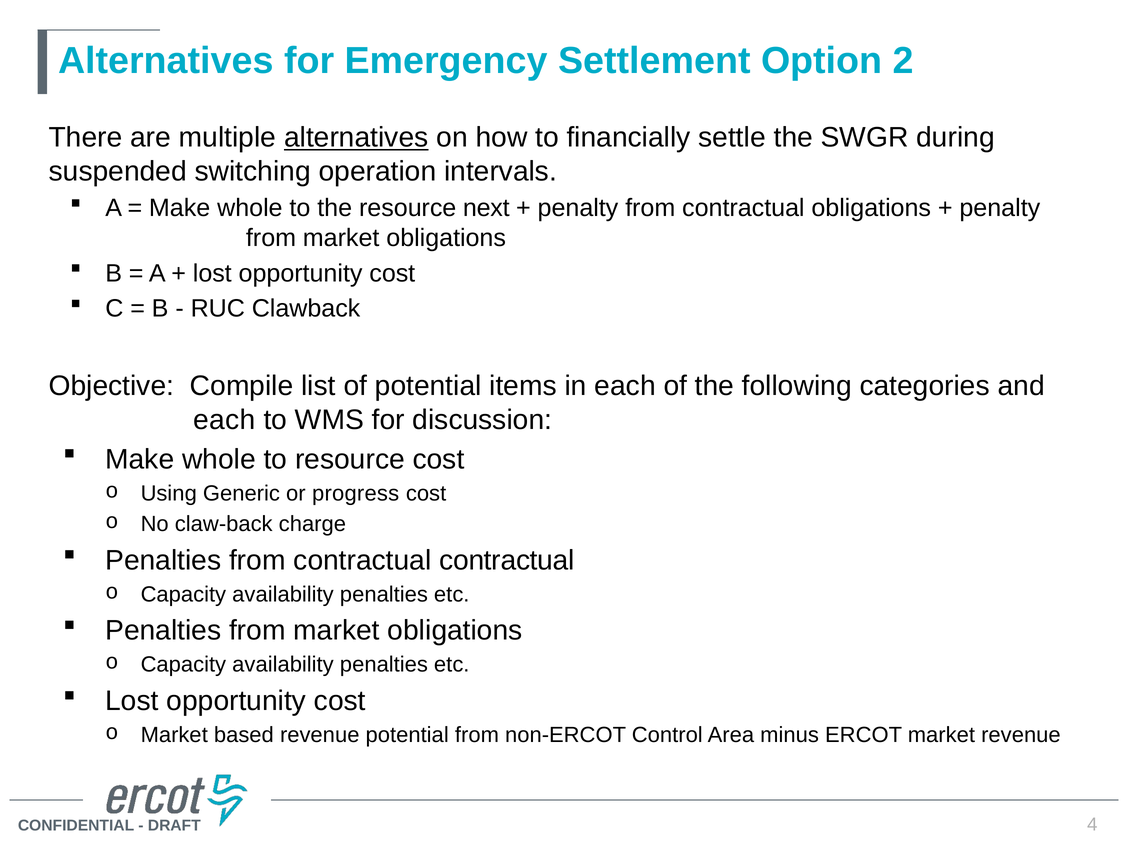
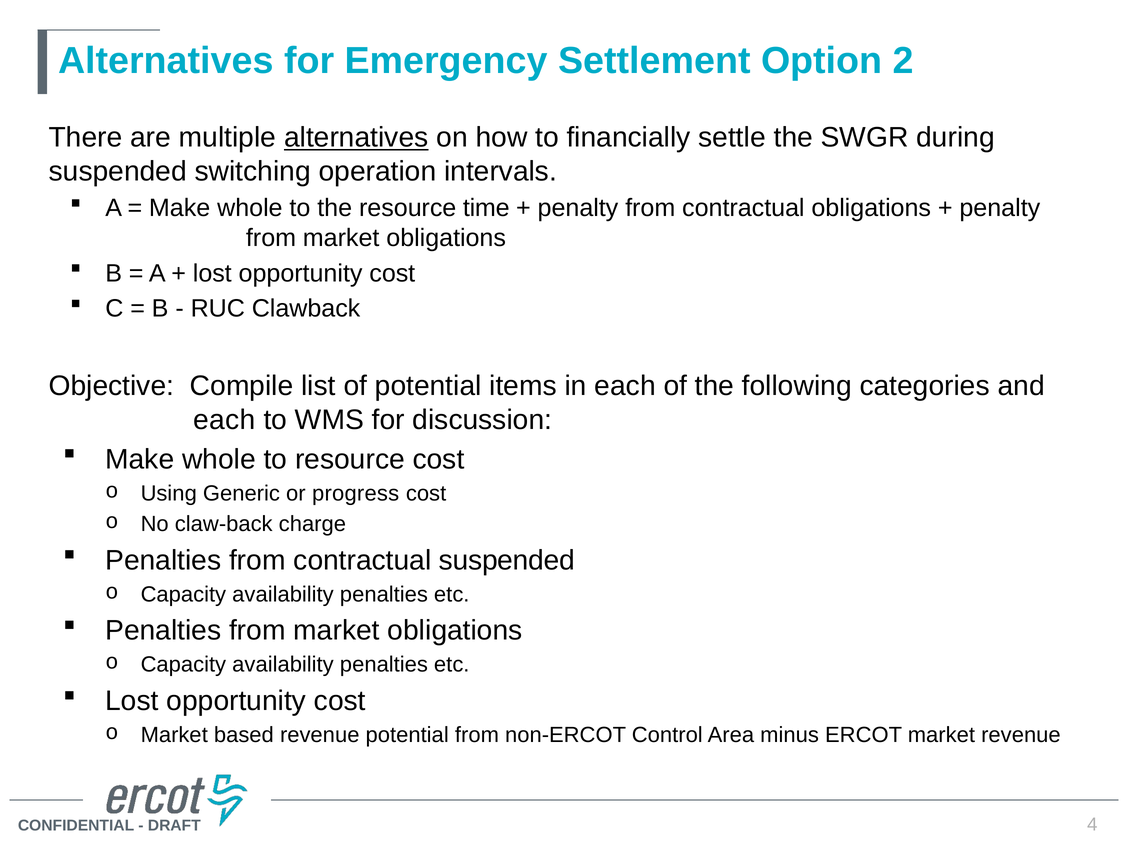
next: next -> time
contractual contractual: contractual -> suspended
